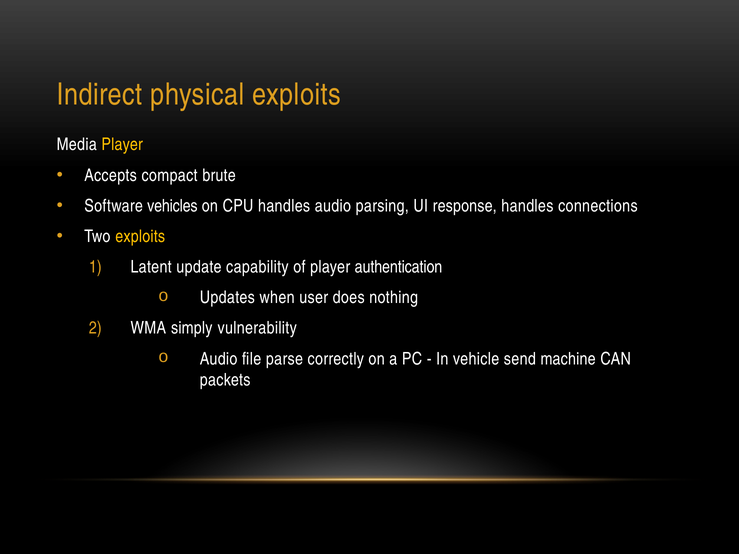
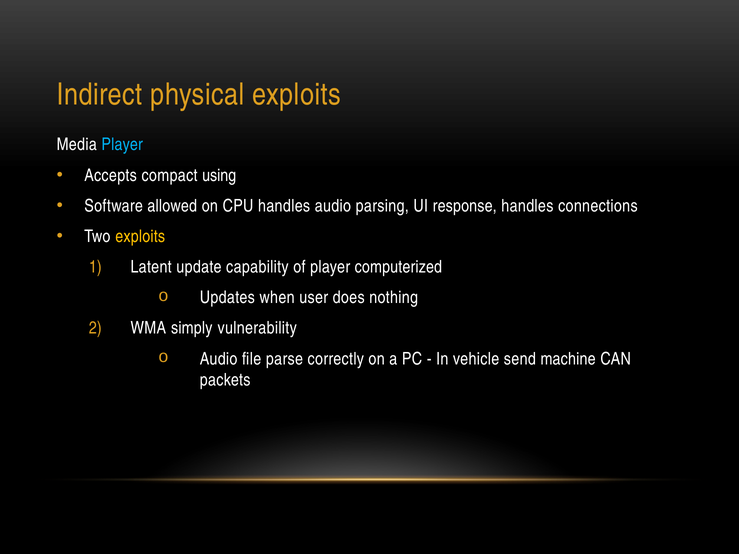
Player at (122, 145) colour: yellow -> light blue
brute: brute -> using
vehicles: vehicles -> allowed
authentication: authentication -> computerized
